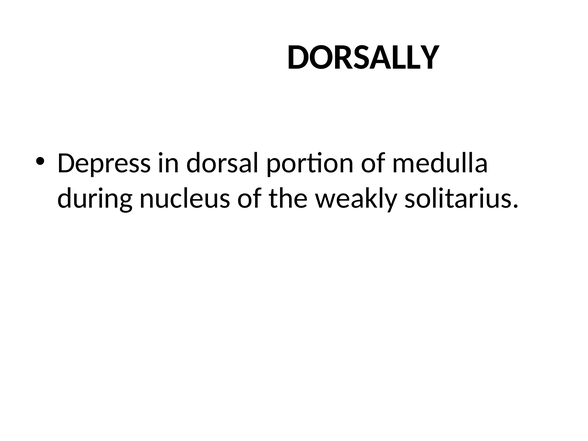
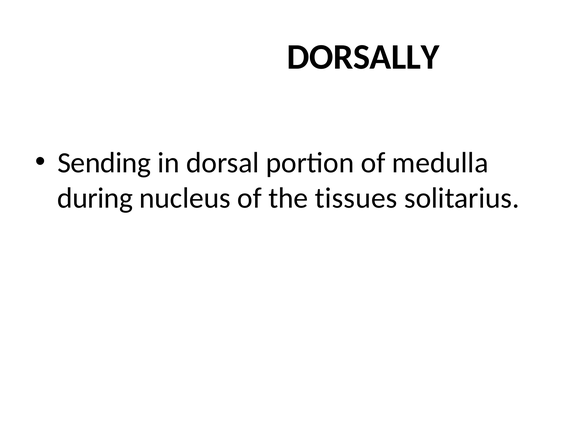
Depress: Depress -> Sending
weakly: weakly -> tissues
